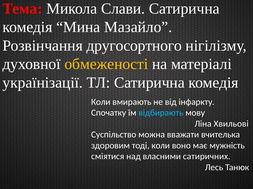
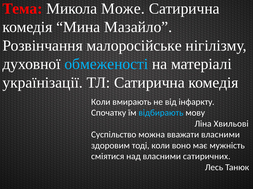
Слави: Слави -> Може
другосортного: другосортного -> малоросійське
обмеженості colour: yellow -> light blue
вважати вчителька: вчителька -> власними
